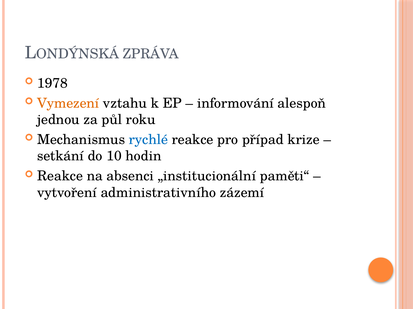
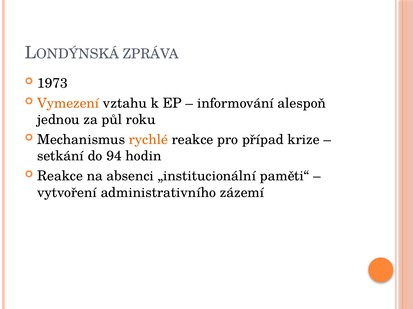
1978: 1978 -> 1973
rychlé colour: blue -> orange
10: 10 -> 94
